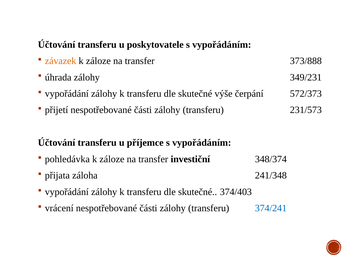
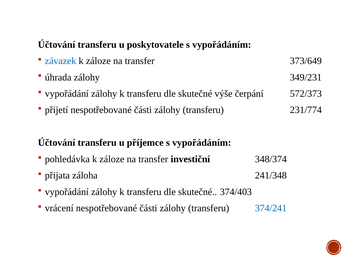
závazek colour: orange -> blue
373/888: 373/888 -> 373/649
231/573: 231/573 -> 231/774
